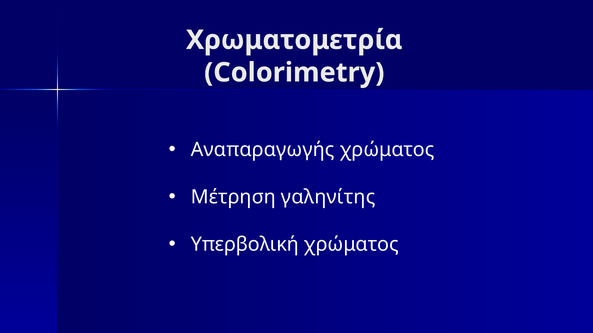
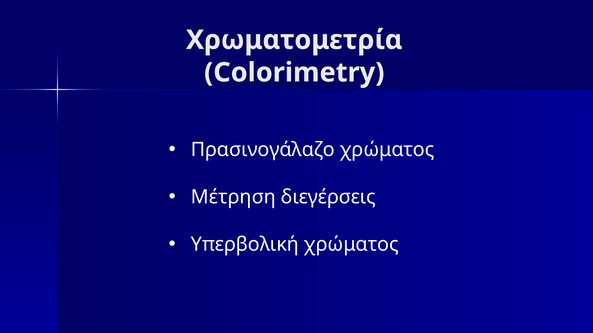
Αναπαραγωγής: Αναπαραγωγής -> Πρασινογάλαζο
γαληνίτης: γαληνίτης -> διεγέρσεις
